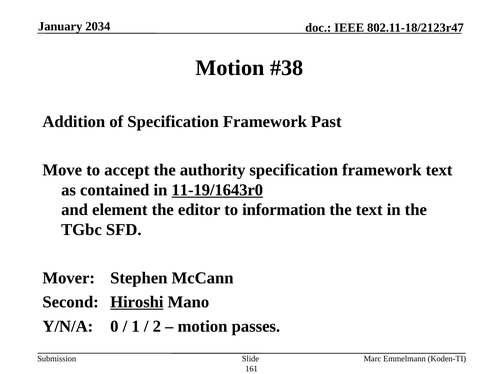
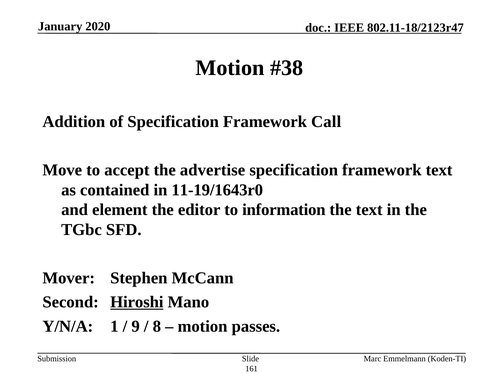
2034: 2034 -> 2020
Past: Past -> Call
authority: authority -> advertise
11-19/1643r0 underline: present -> none
0: 0 -> 1
1: 1 -> 9
2: 2 -> 8
